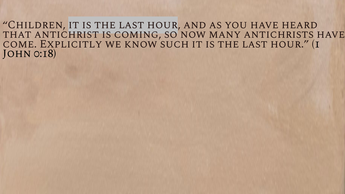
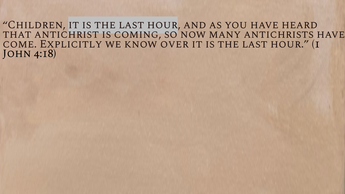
such: such -> over
0:18: 0:18 -> 4:18
